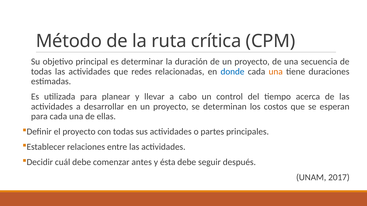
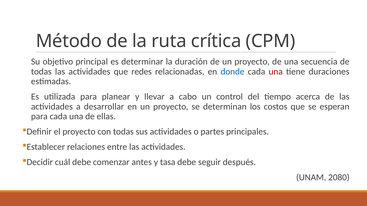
una at (276, 72) colour: orange -> red
ésta: ésta -> tasa
2017: 2017 -> 2080
